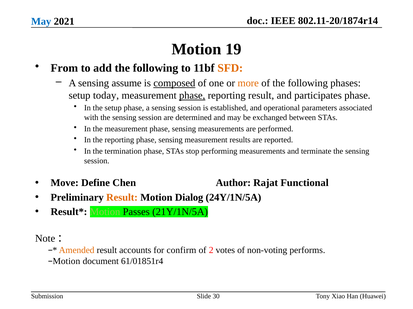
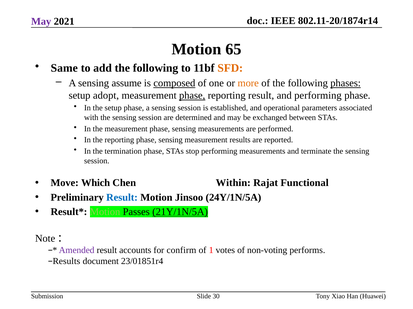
May at (41, 21) colour: blue -> purple
19: 19 -> 65
From: From -> Same
phases underline: none -> present
today: today -> adopt
and participates: participates -> performing
Define: Define -> Which
Author: Author -> Within
Result at (122, 198) colour: orange -> blue
Dialog: Dialog -> Jinsoo
21Y/1N/5A underline: none -> present
Amended colour: orange -> purple
2: 2 -> 1
Motion at (66, 262): Motion -> Results
61/01851r4: 61/01851r4 -> 23/01851r4
